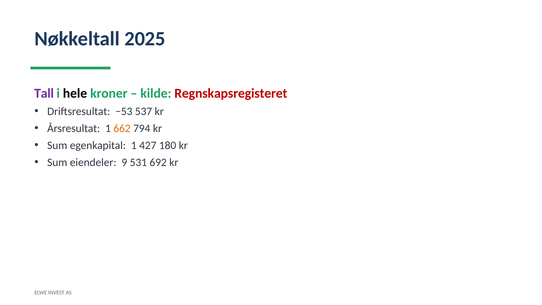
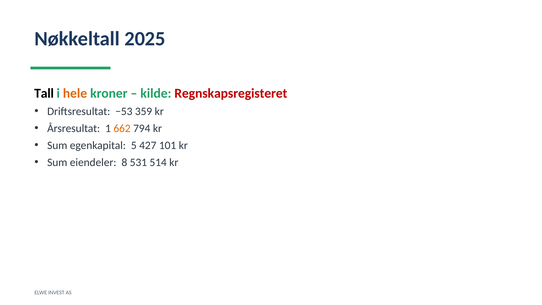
Tall colour: purple -> black
hele colour: black -> orange
537: 537 -> 359
egenkapital 1: 1 -> 5
180: 180 -> 101
9: 9 -> 8
692: 692 -> 514
